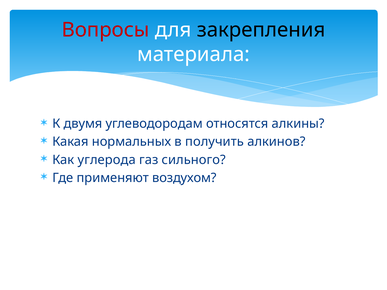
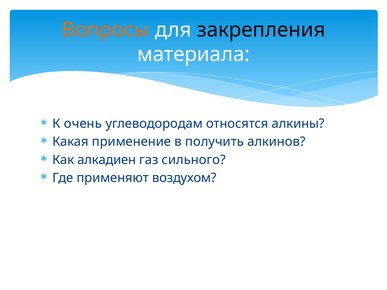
Вопросы colour: red -> orange
двумя: двумя -> очень
нормальных: нормальных -> применение
углерода: углерода -> алкадиен
